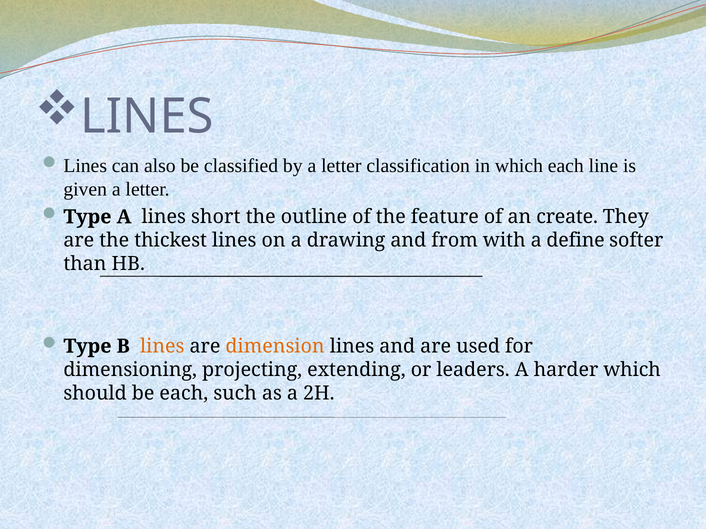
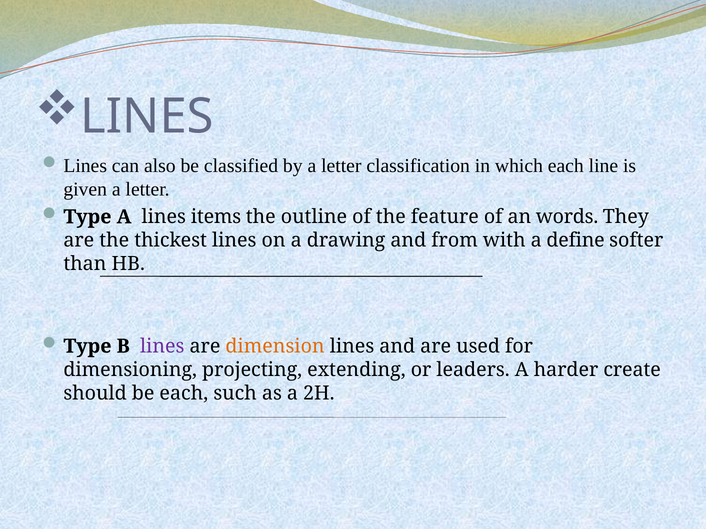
short: short -> items
create: create -> words
lines at (162, 347) colour: orange -> purple
harder which: which -> create
